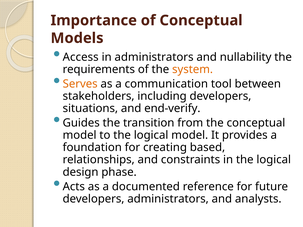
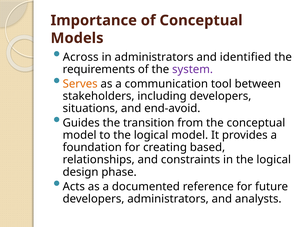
Access: Access -> Across
nullability: nullability -> identified
system colour: orange -> purple
end-verify: end-verify -> end-avoid
